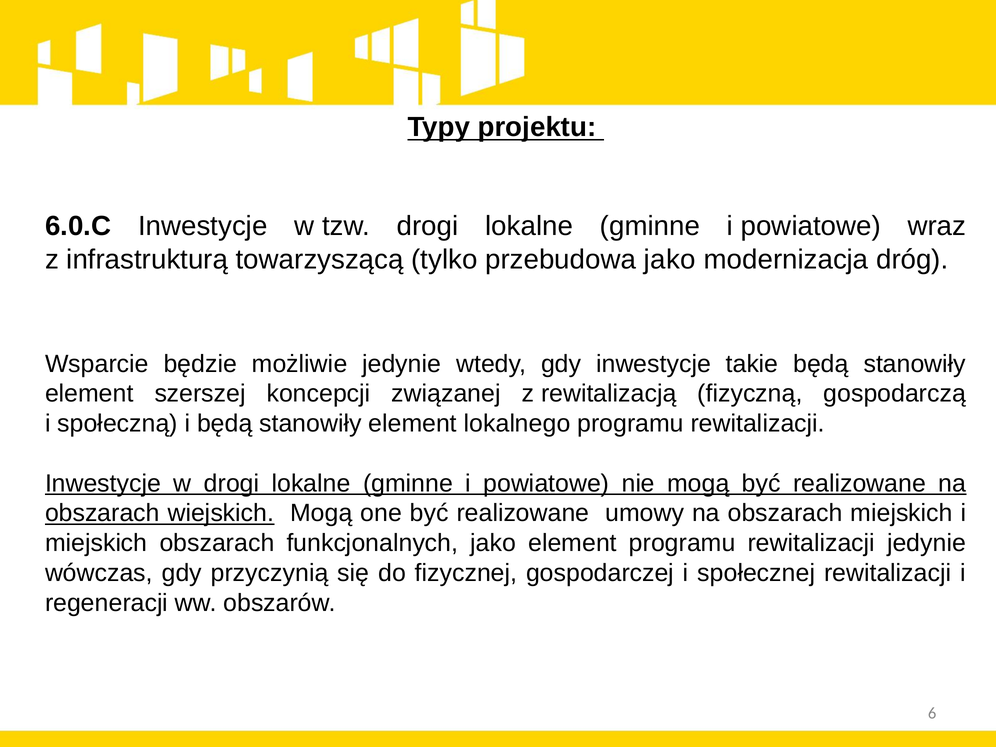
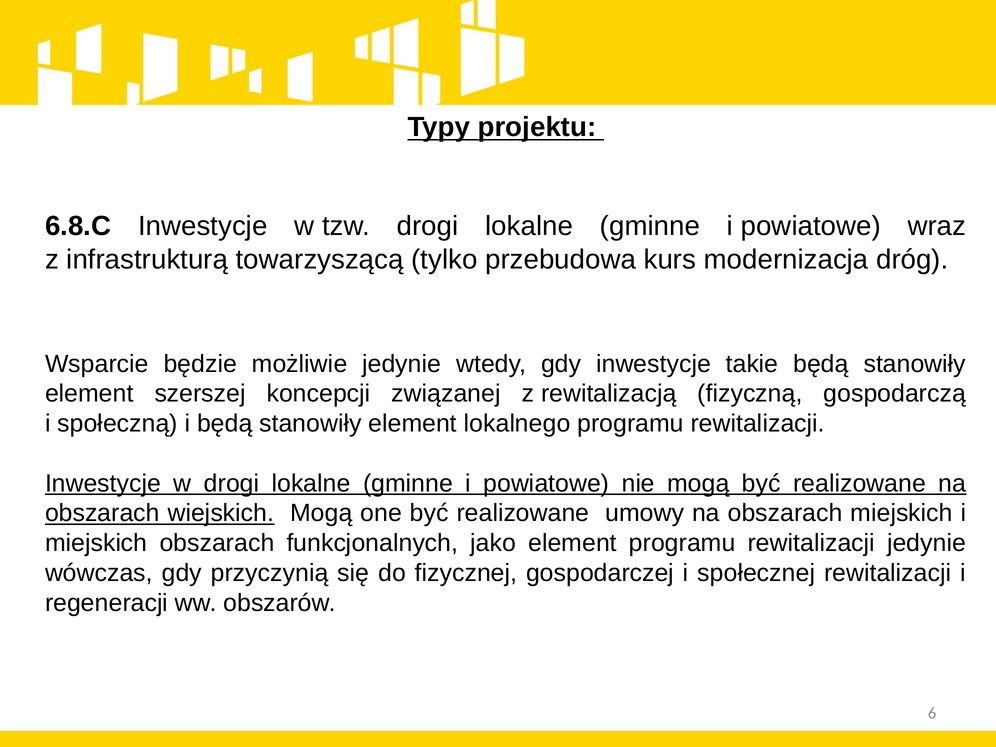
6.0.C: 6.0.C -> 6.8.C
przebudowa jako: jako -> kurs
